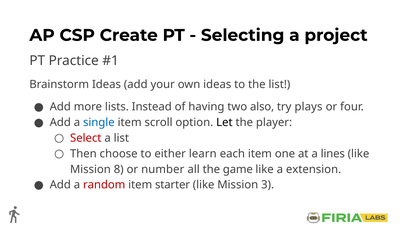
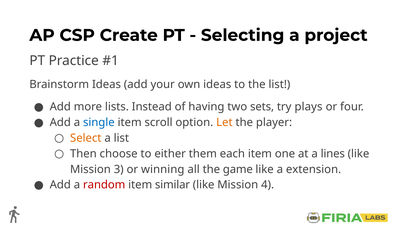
also: also -> sets
Let colour: black -> orange
Select colour: red -> orange
learn: learn -> them
8: 8 -> 3
number: number -> winning
starter: starter -> similar
3: 3 -> 4
